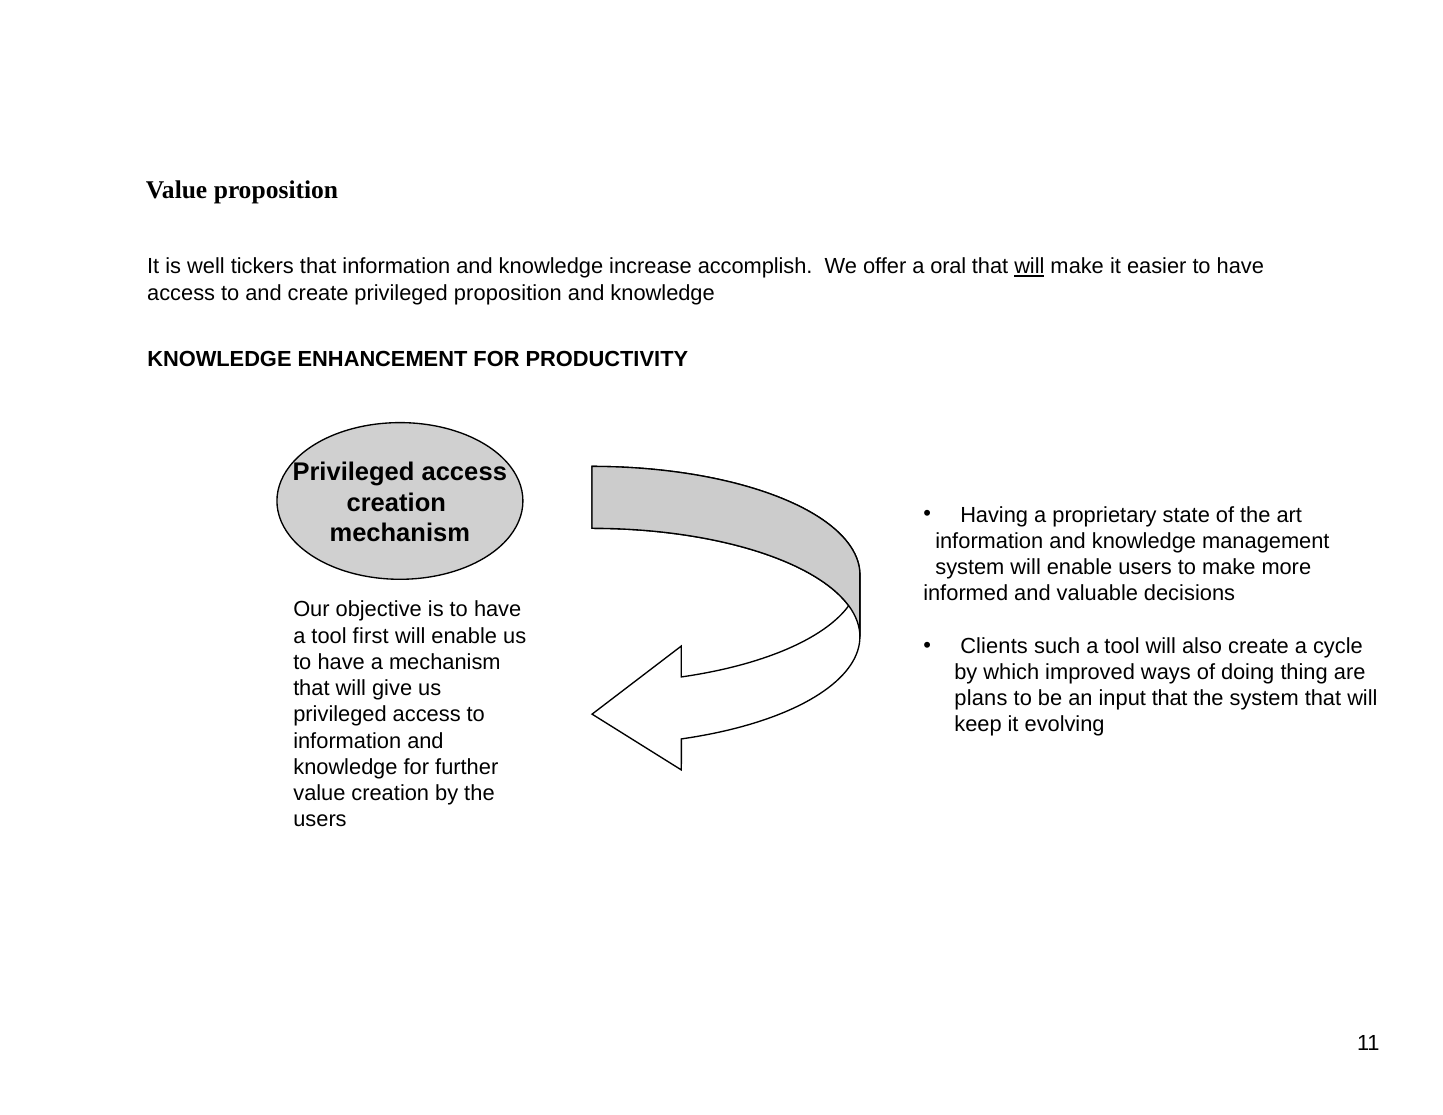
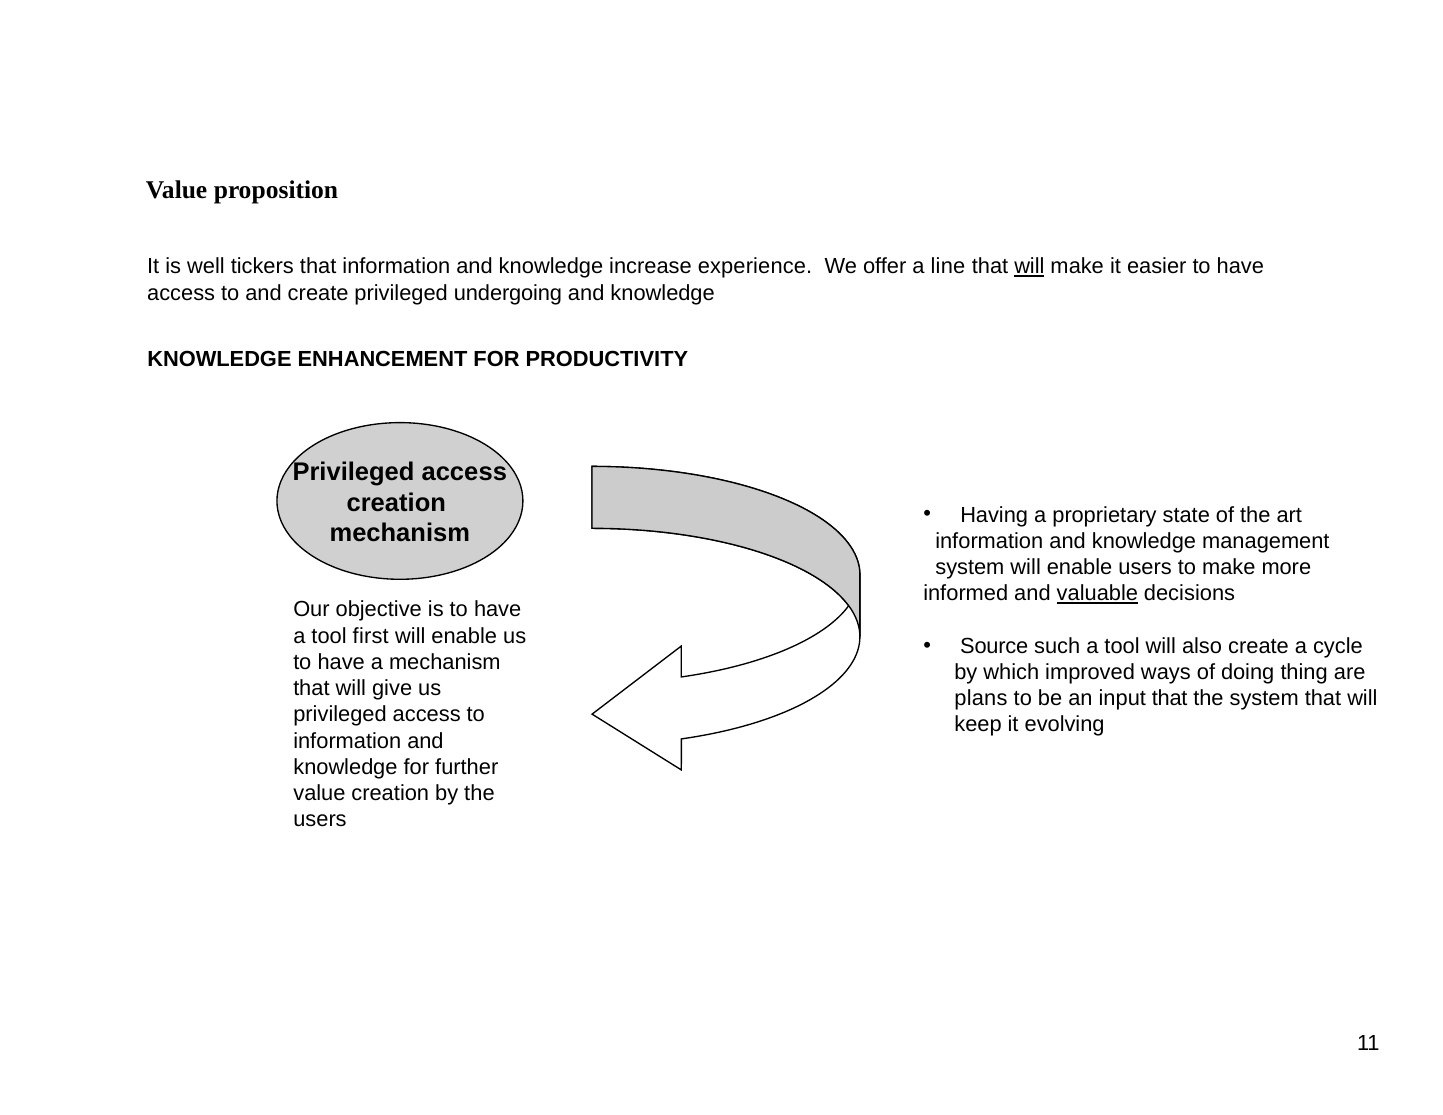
accomplish: accomplish -> experience
oral: oral -> line
privileged proposition: proposition -> undergoing
valuable underline: none -> present
Clients: Clients -> Source
